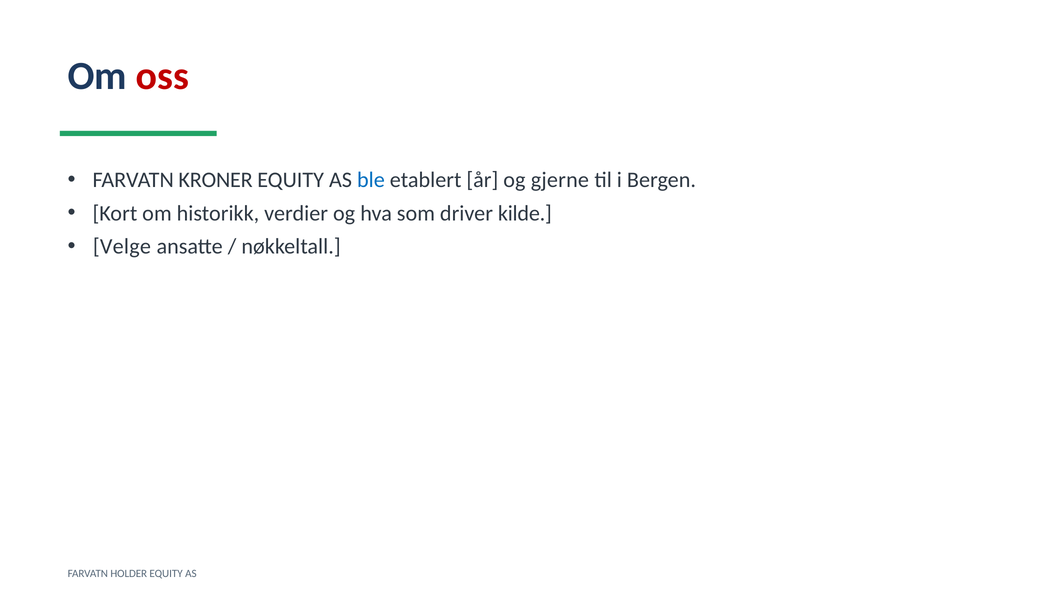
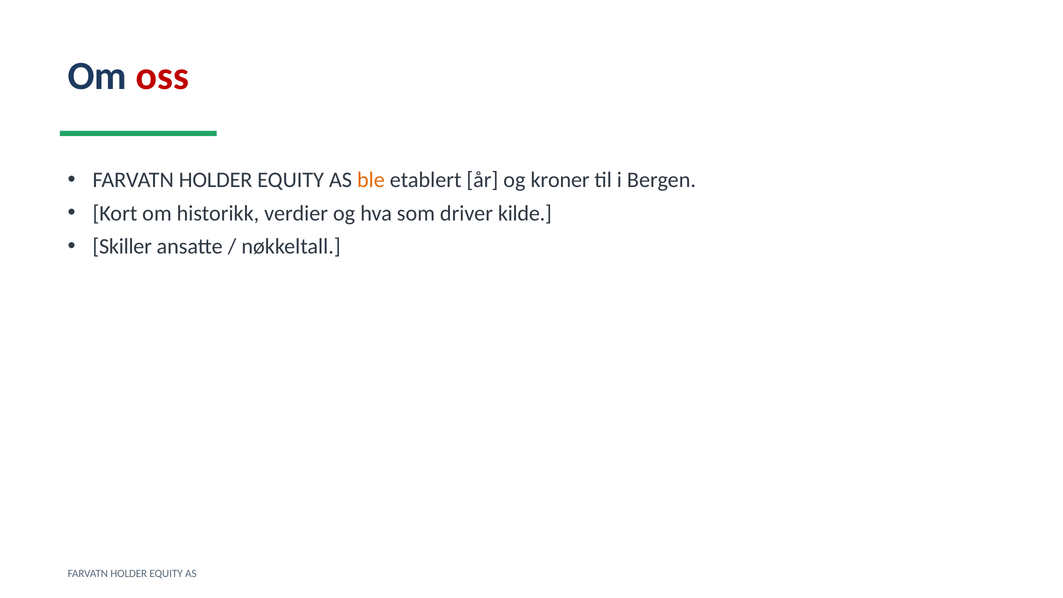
KRONER at (216, 180): KRONER -> HOLDER
ble colour: blue -> orange
gjerne: gjerne -> kroner
Velge: Velge -> Skiller
